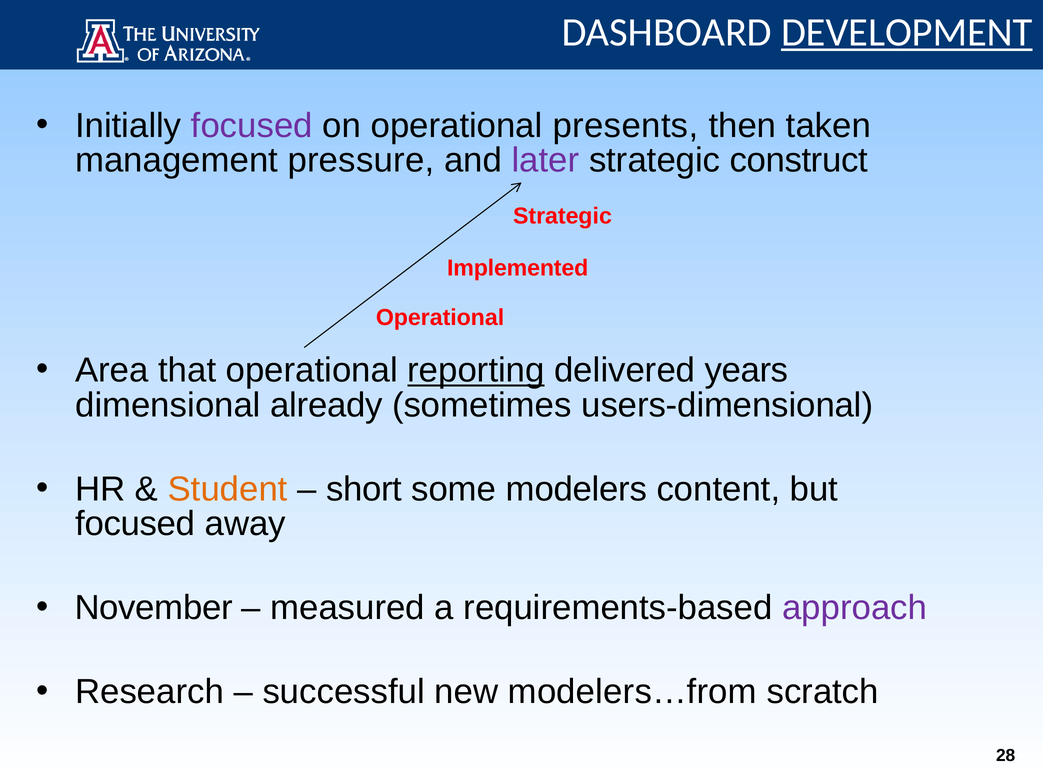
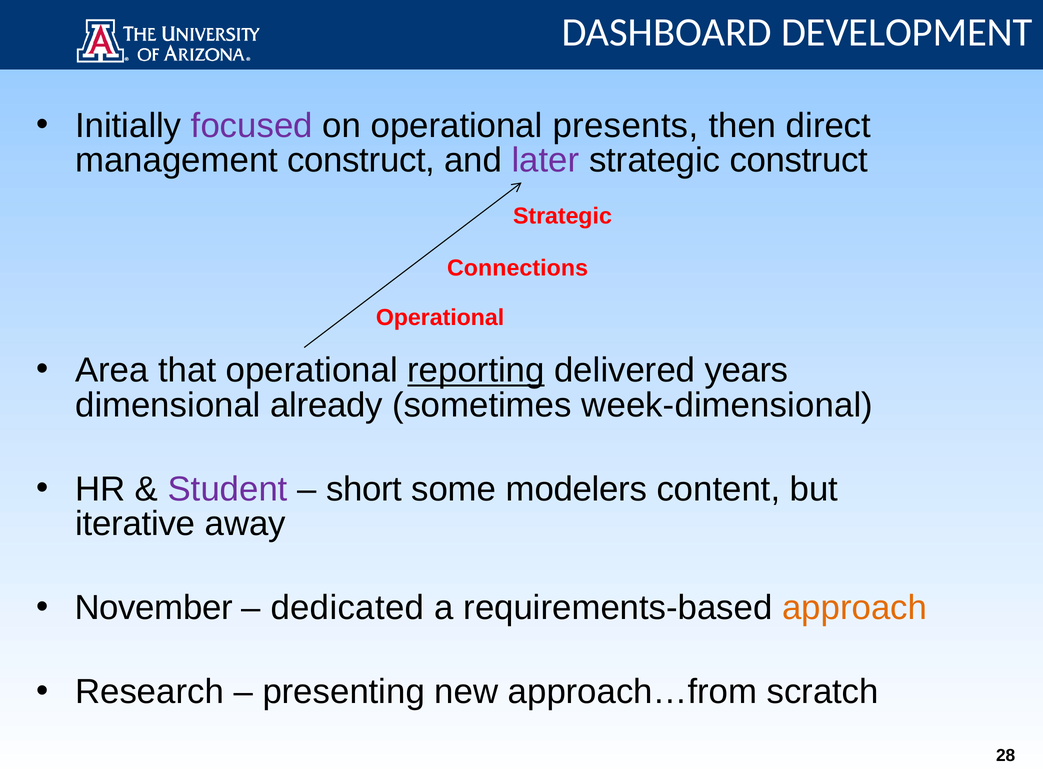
DEVELOPMENT underline: present -> none
taken: taken -> direct
management pressure: pressure -> construct
Implemented: Implemented -> Connections
users-dimensional: users-dimensional -> week-dimensional
Student colour: orange -> purple
focused at (135, 524): focused -> iterative
measured: measured -> dedicated
approach colour: purple -> orange
successful: successful -> presenting
modelers…from: modelers…from -> approach…from
